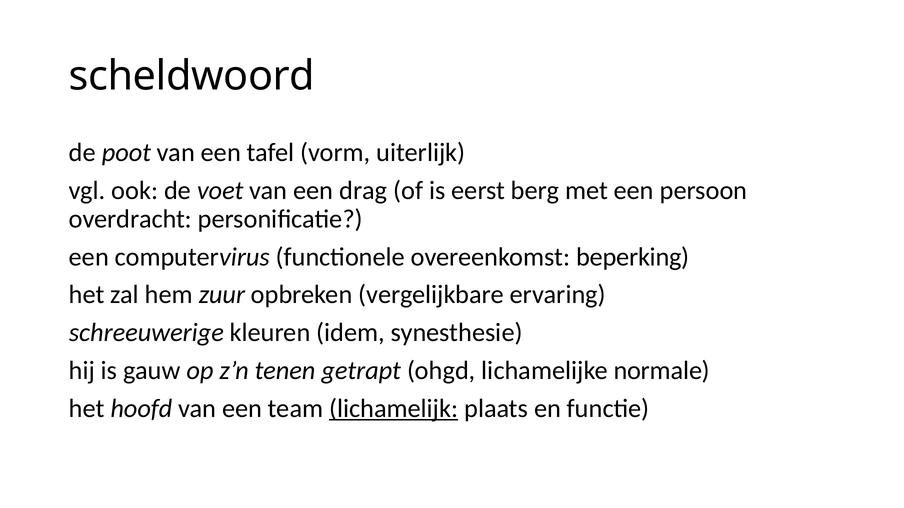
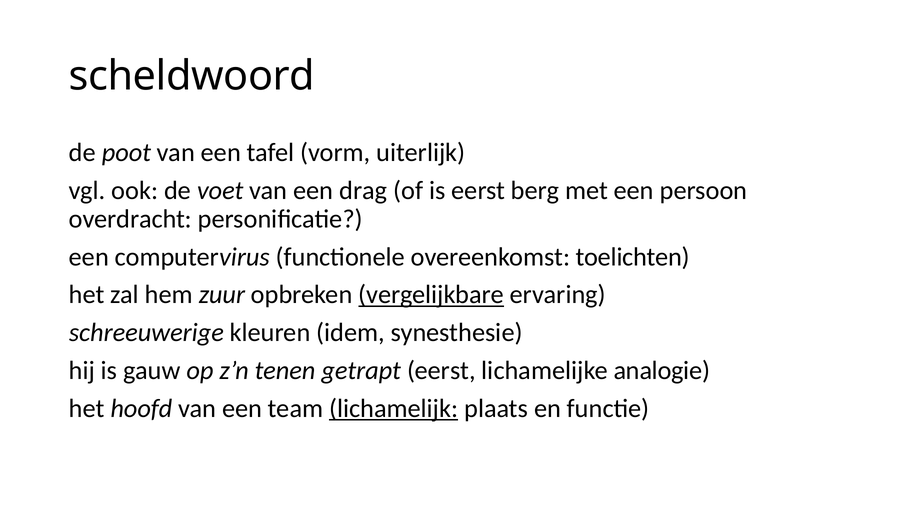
beperking: beperking -> toelichten
vergelijkbare underline: none -> present
getrapt ohgd: ohgd -> eerst
normale: normale -> analogie
